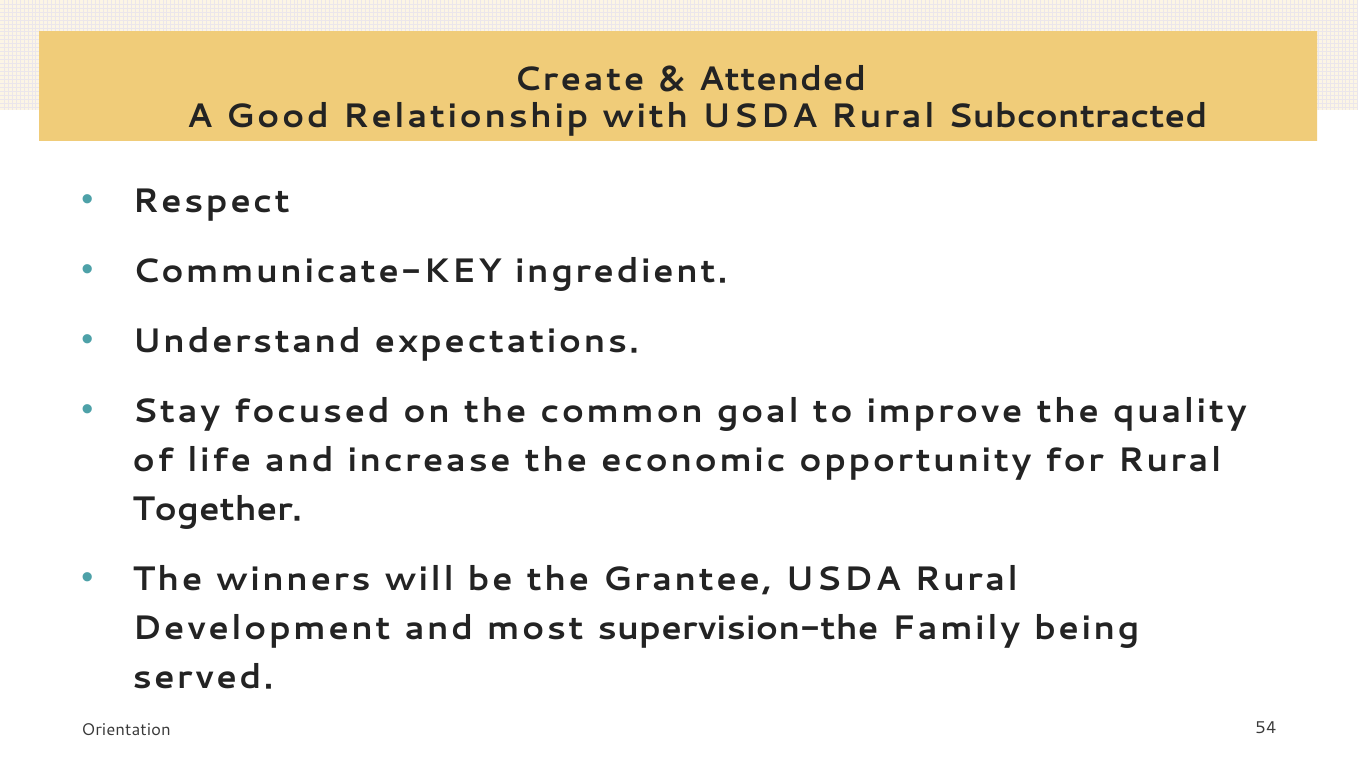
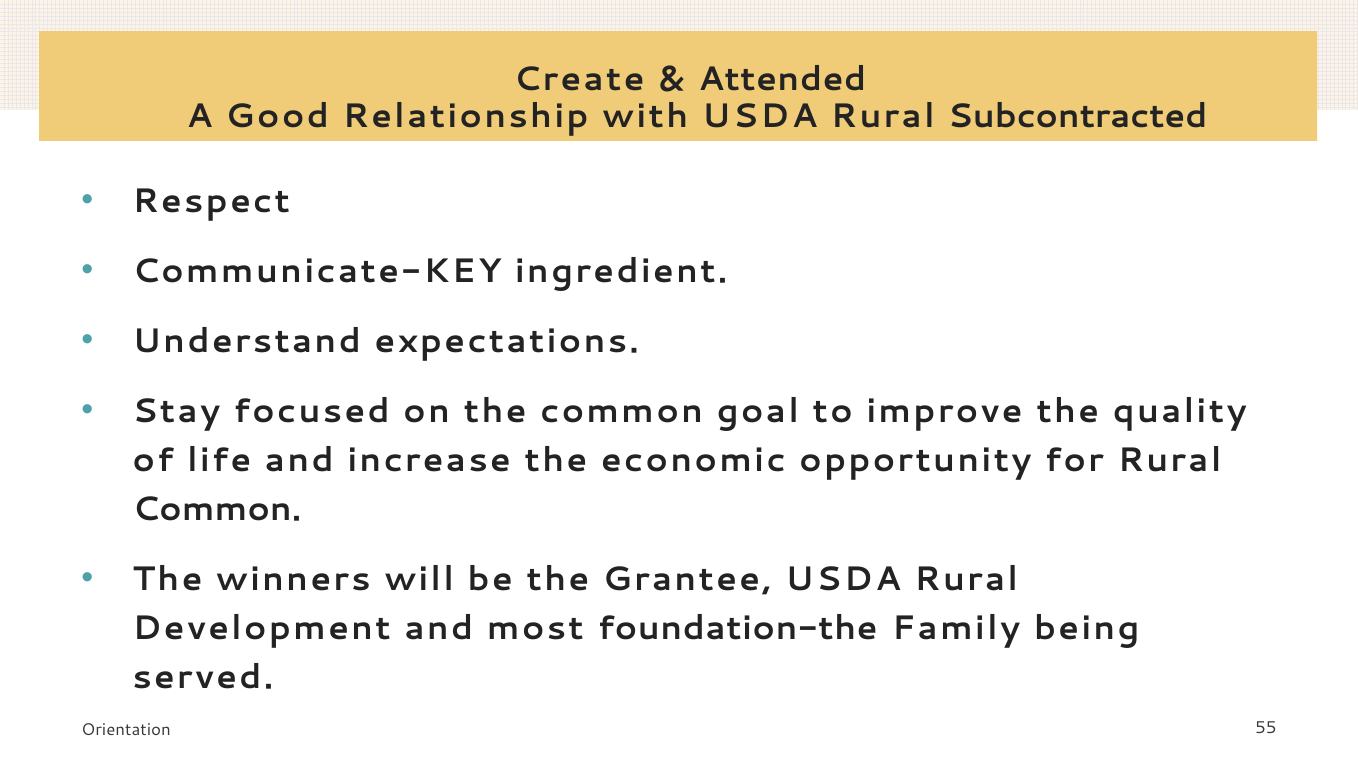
Together at (217, 509): Together -> Common
supervision-the: supervision-the -> foundation-the
54: 54 -> 55
